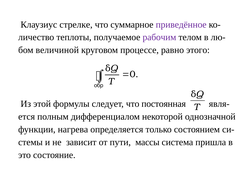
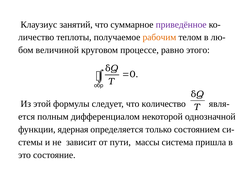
стрелке: стрелке -> занятий
рабочим colour: purple -> orange
постоянная: постоянная -> количество
нагрева: нагрева -> ядерная
